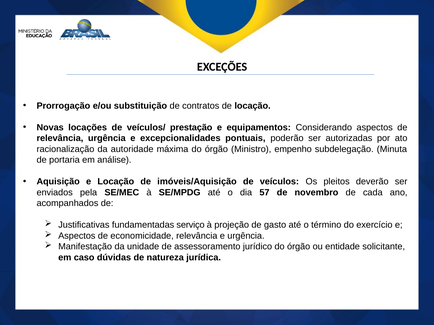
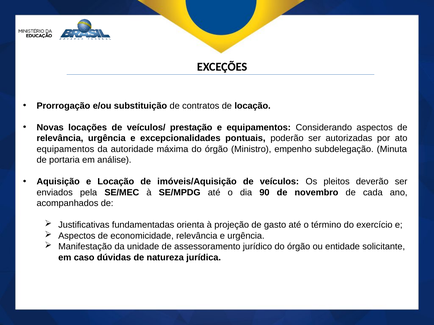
racionalização at (65, 149): racionalização -> equipamentos
57: 57 -> 90
serviço: serviço -> orienta
